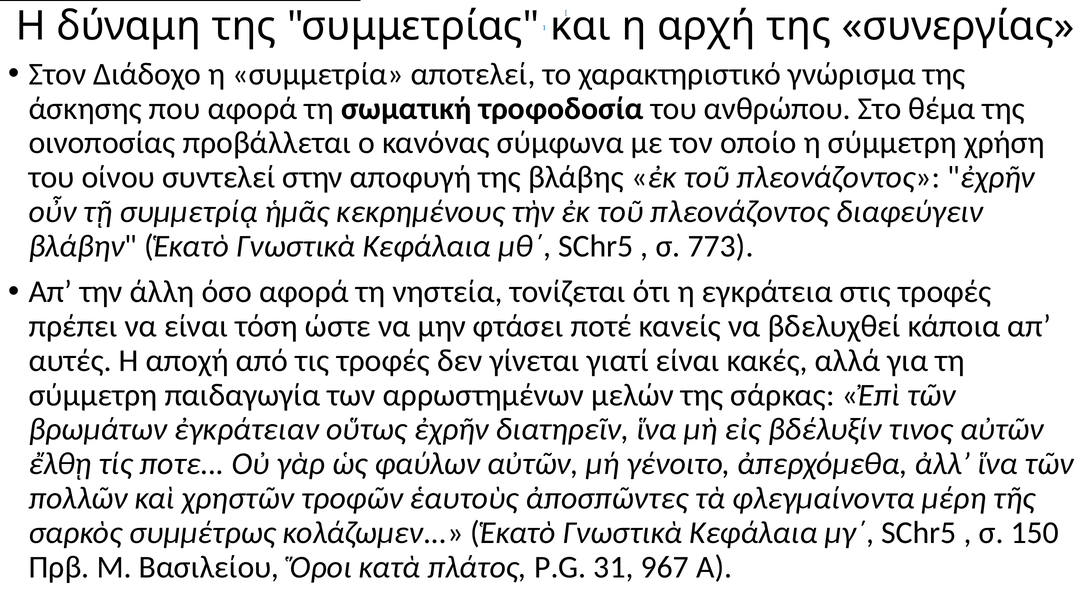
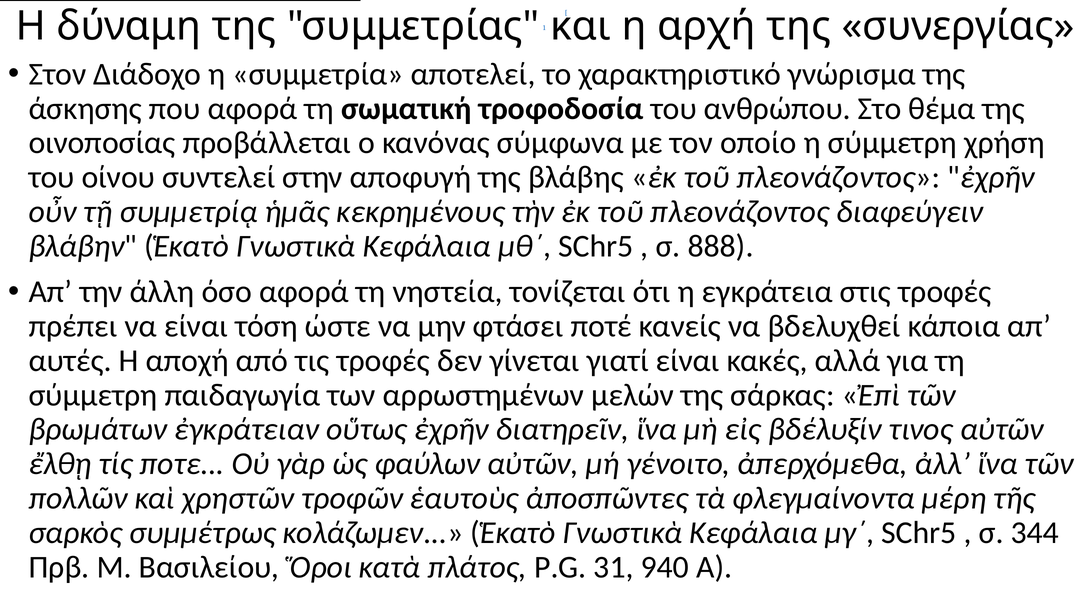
773: 773 -> 888
150: 150 -> 344
967: 967 -> 940
